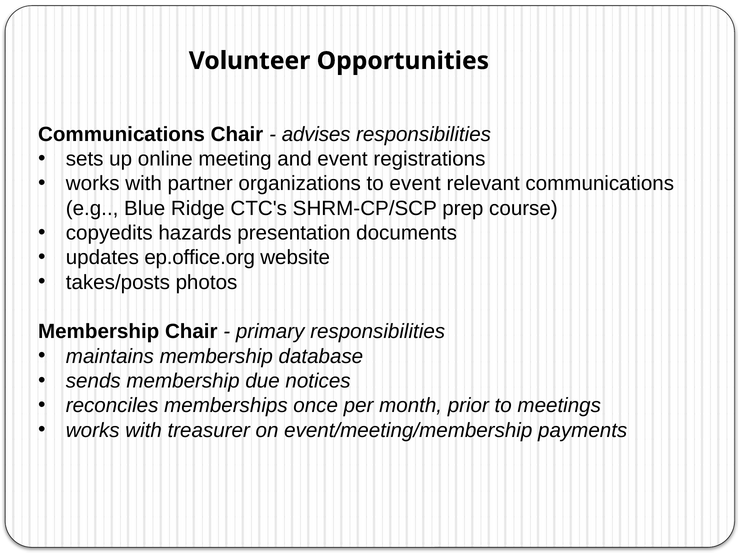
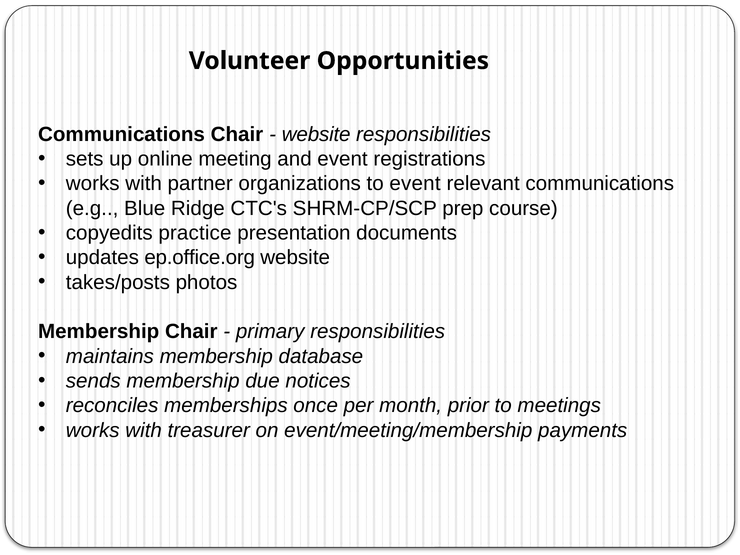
advises at (316, 134): advises -> website
hazards: hazards -> practice
